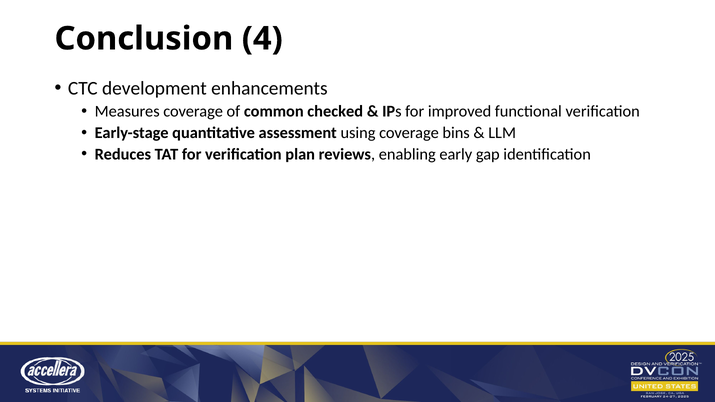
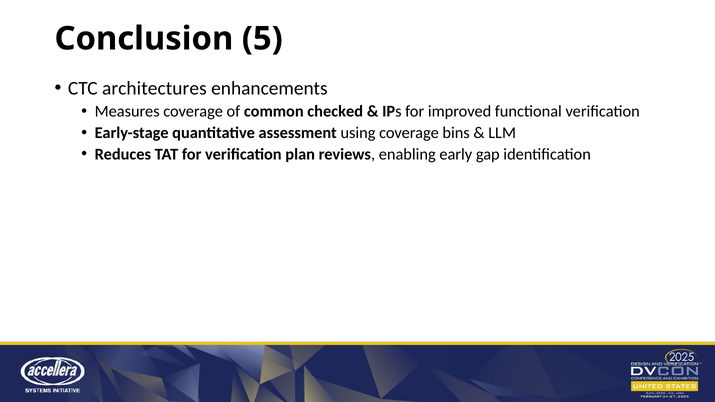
4: 4 -> 5
development: development -> architectures
